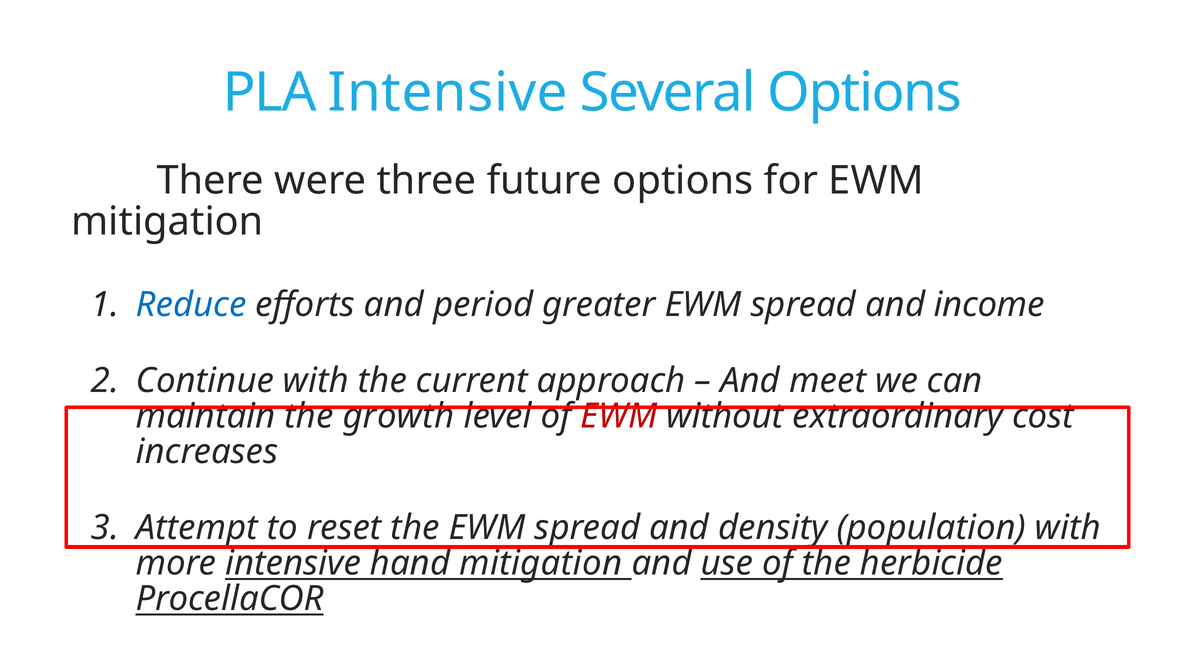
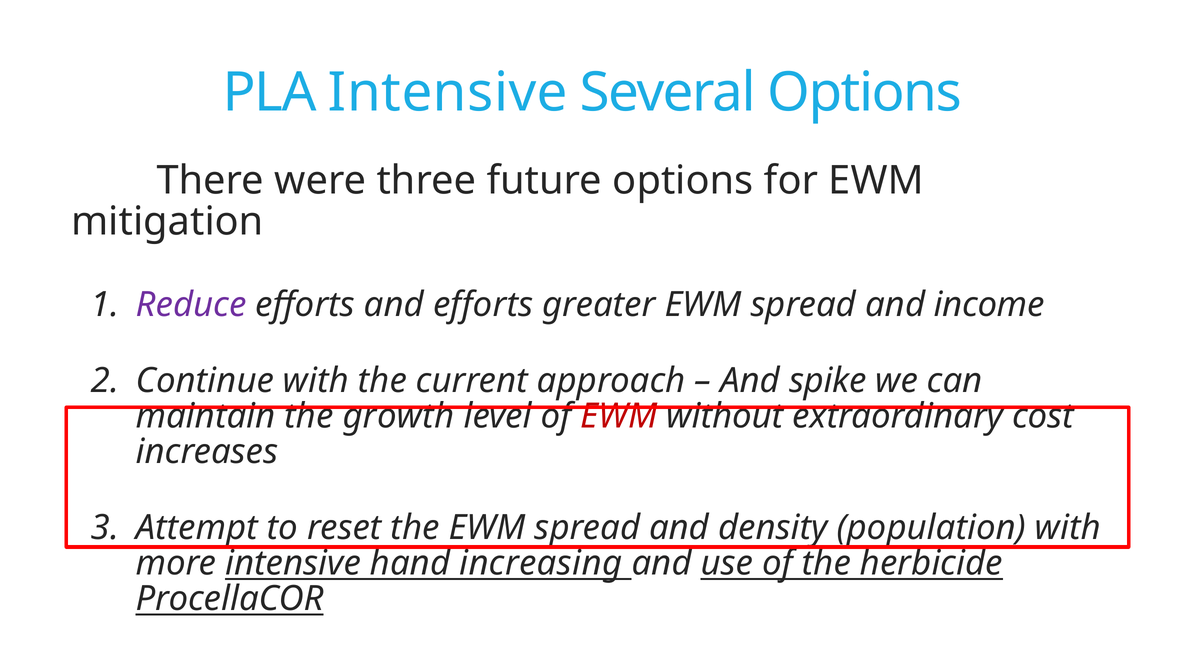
Reduce colour: blue -> purple
and period: period -> efforts
meet: meet -> spike
hand mitigation: mitigation -> increasing
